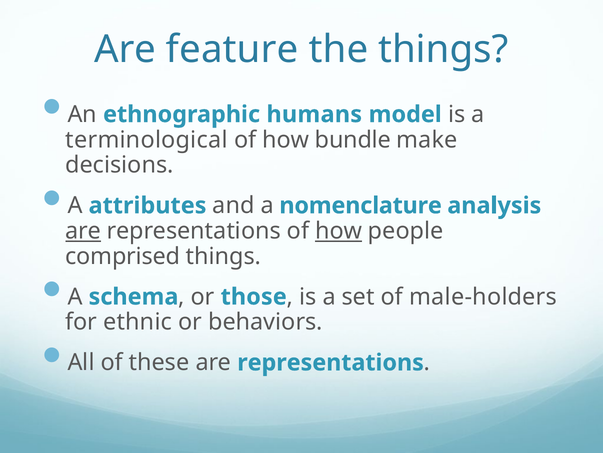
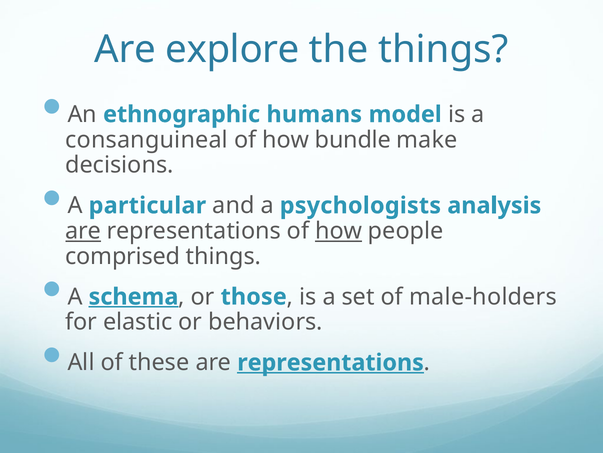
feature: feature -> explore
terminological: terminological -> consanguineal
attributes: attributes -> particular
nomenclature: nomenclature -> psychologists
schema underline: none -> present
ethnic: ethnic -> elastic
representations at (331, 362) underline: none -> present
